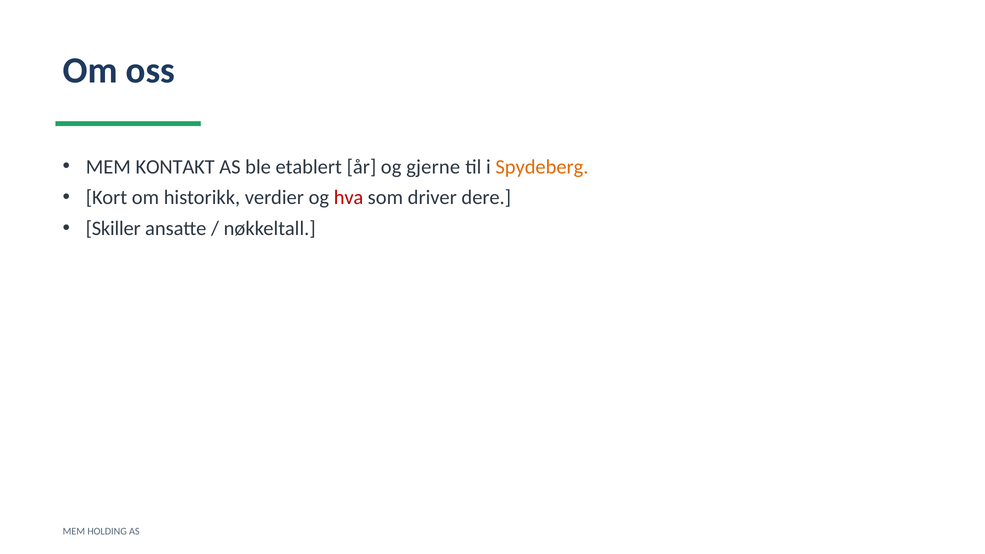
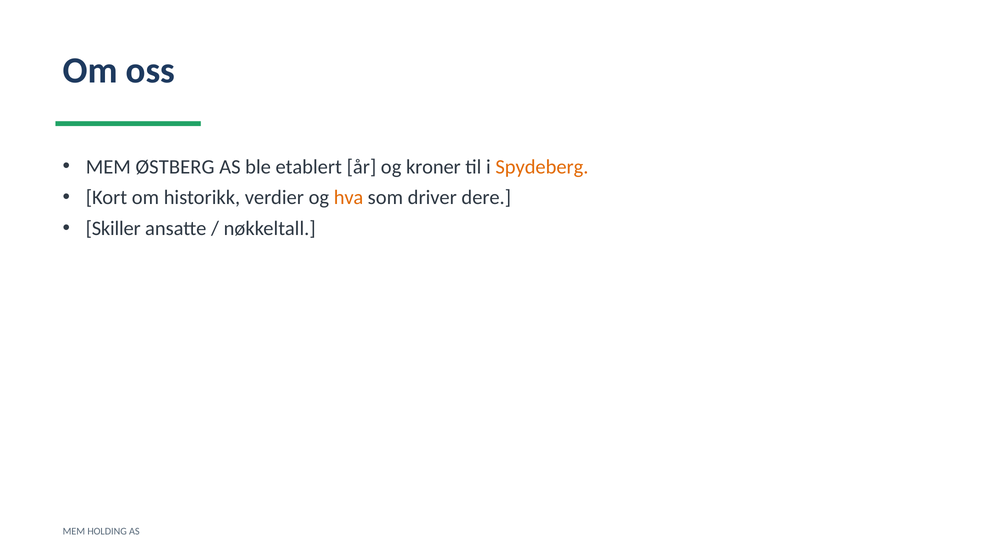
KONTAKT: KONTAKT -> ØSTBERG
gjerne: gjerne -> kroner
hva colour: red -> orange
